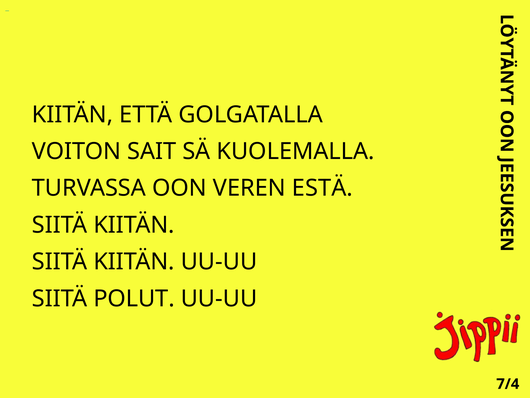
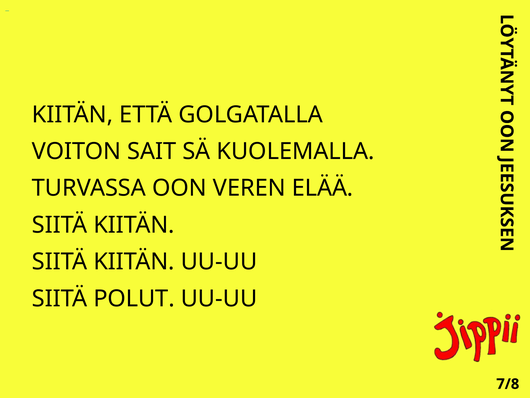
ESTÄ: ESTÄ -> ELÄÄ
7/4: 7/4 -> 7/8
